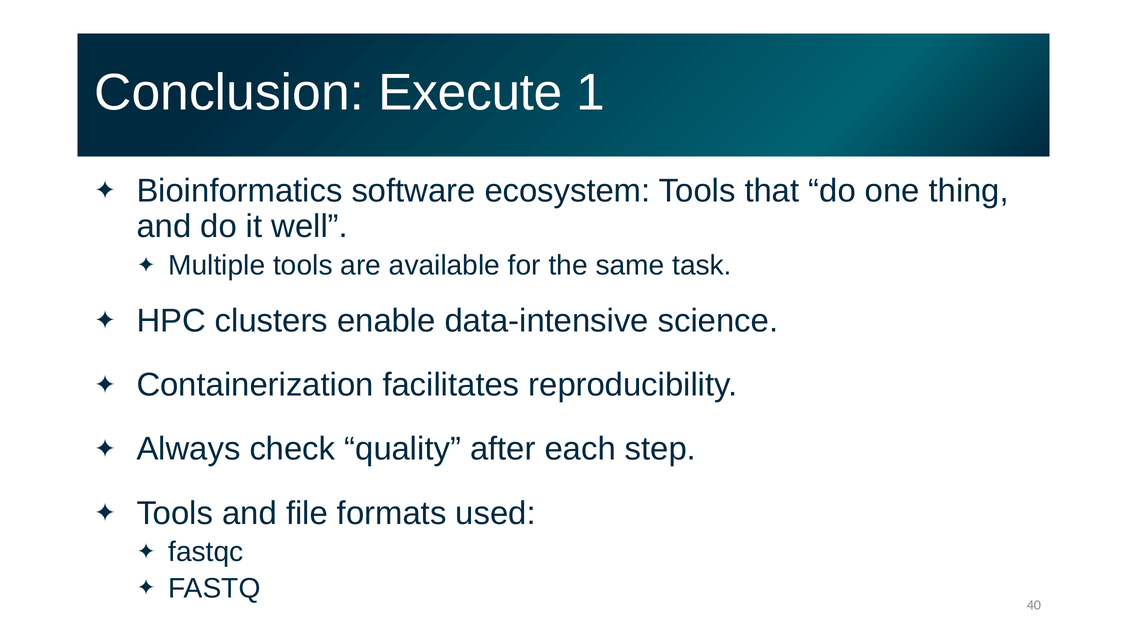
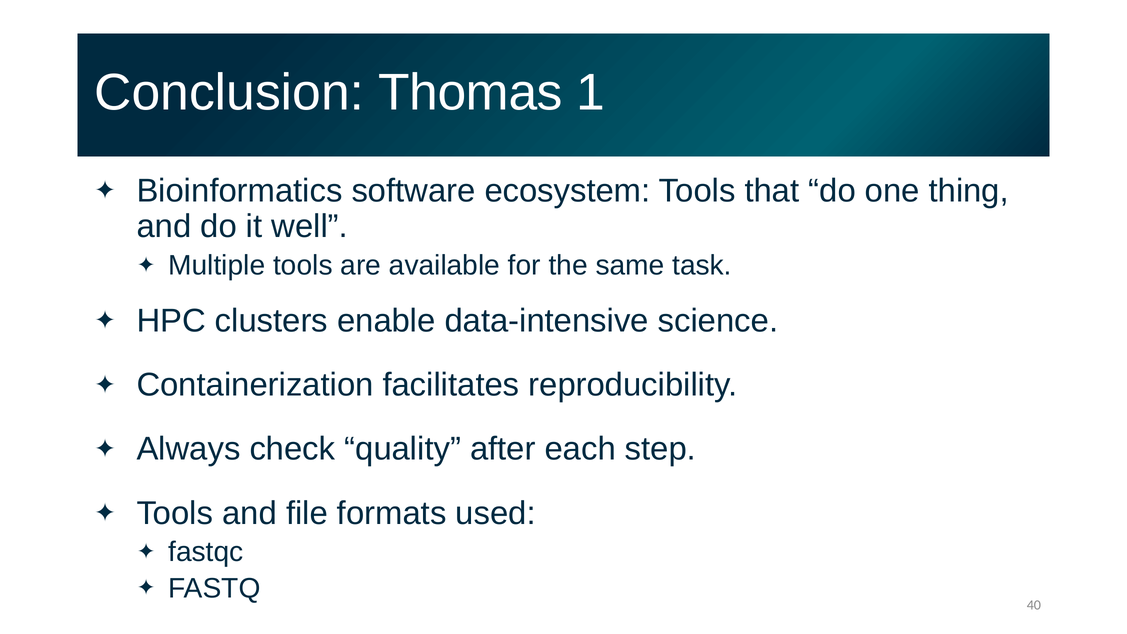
Execute: Execute -> Thomas
